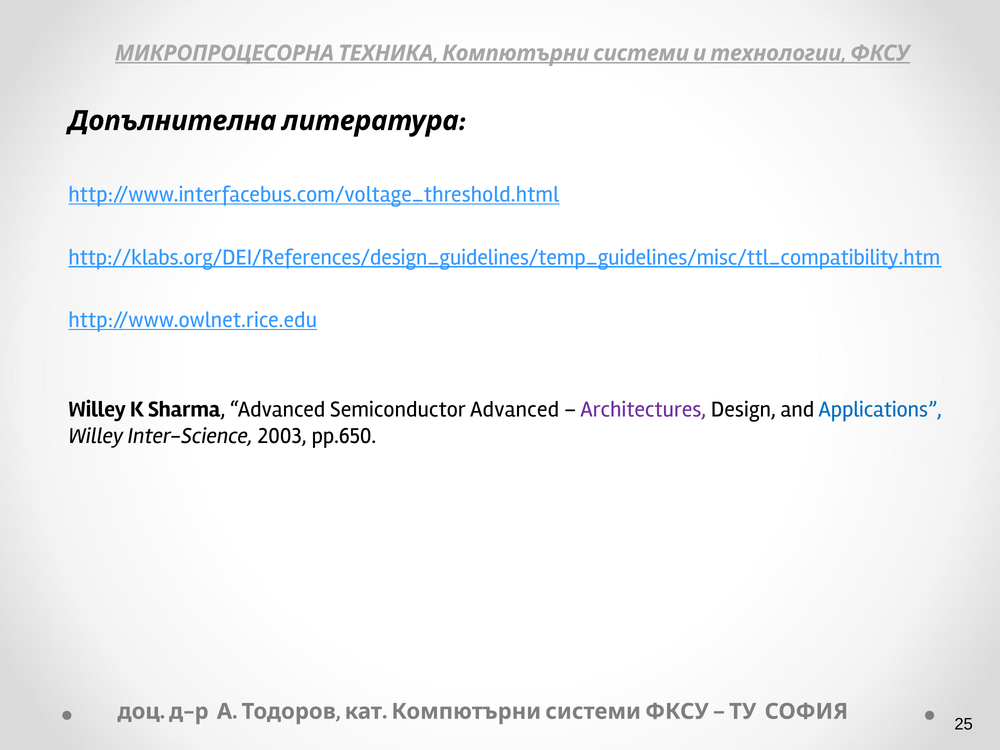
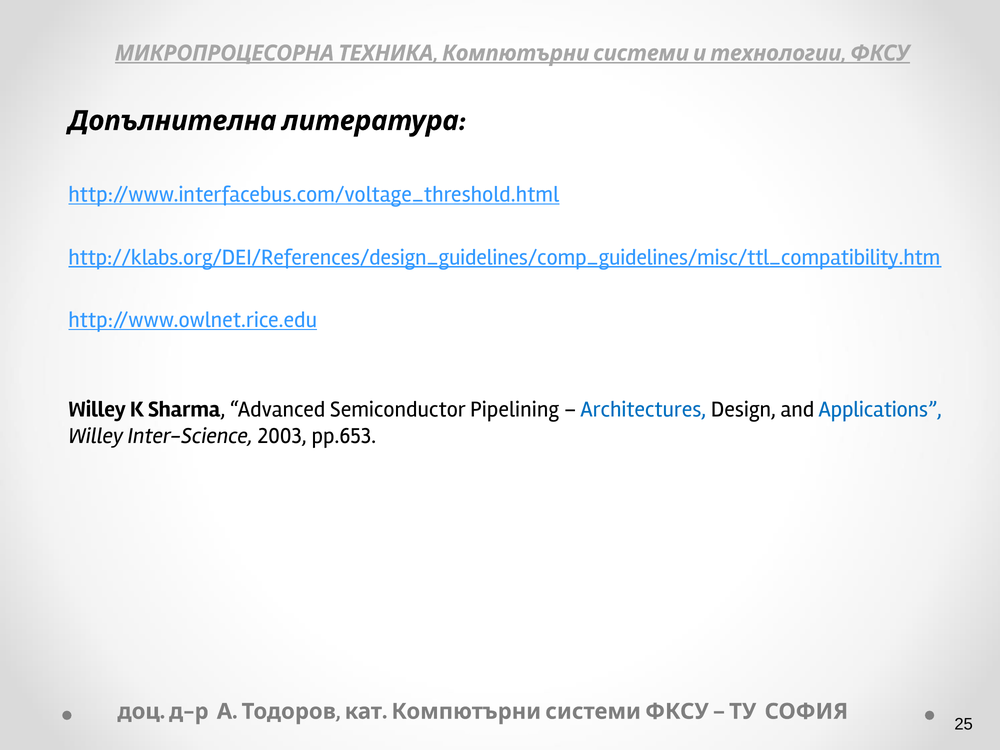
http://klabs.org/DEI/References/design_guidelines/temp_guidelines/misc/ttl_compatibility.htm: http://klabs.org/DEI/References/design_guidelines/temp_guidelines/misc/ttl_compatibility.htm -> http://klabs.org/DEI/References/design_guidelines/comp_guidelines/misc/ttl_compatibility.htm
Semiconductor Advanced: Advanced -> Pipelining
Architectures colour: purple -> blue
pp.650: pp.650 -> pp.653
